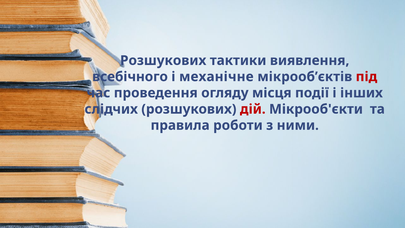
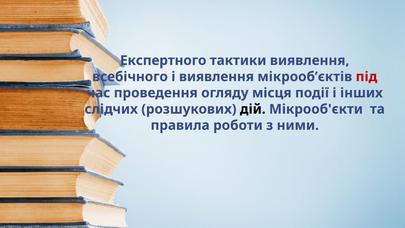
Розшукових at (163, 60): Розшукових -> Експертного
і механічне: механічне -> виявлення
дій colour: red -> black
